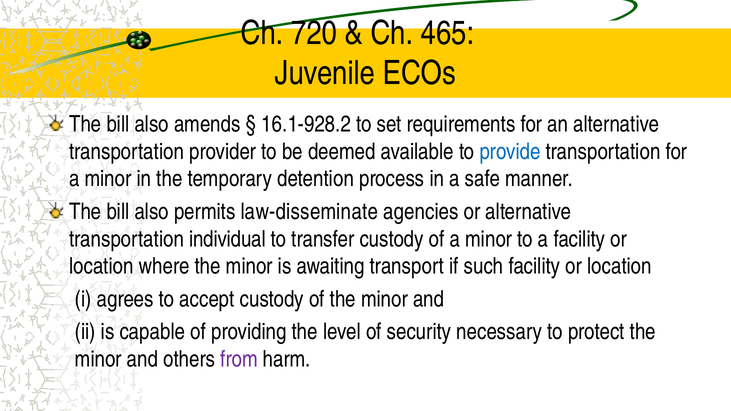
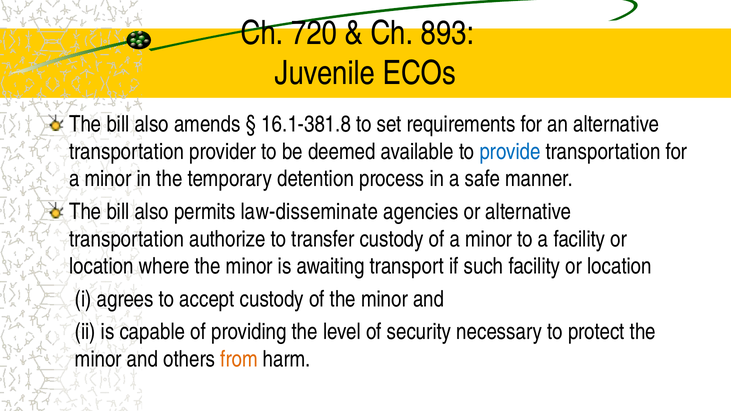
465: 465 -> 893
16.1-928.2: 16.1-928.2 -> 16.1-381.8
individual: individual -> authorize
from colour: purple -> orange
